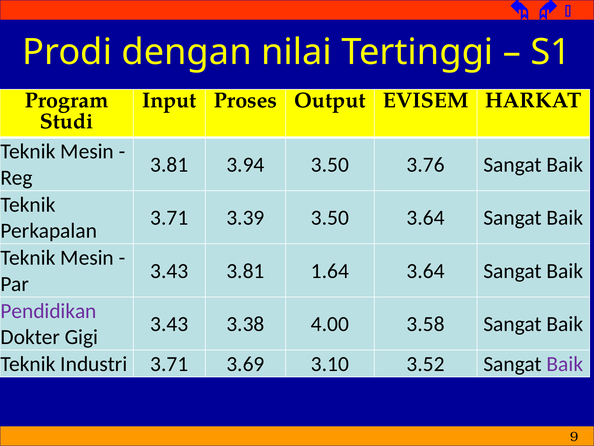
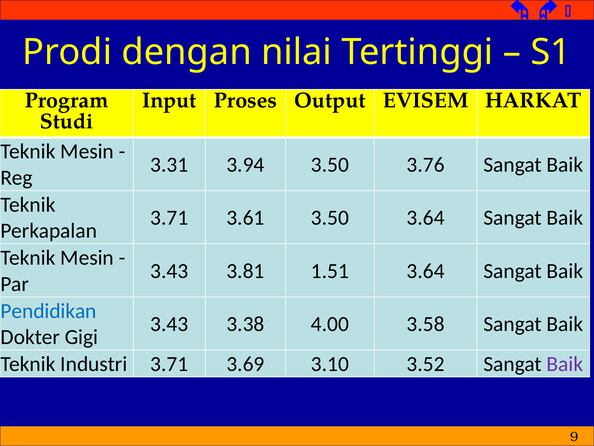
3.81 at (169, 164): 3.81 -> 3.31
3.39: 3.39 -> 3.61
1.64: 1.64 -> 1.51
Pendidikan colour: purple -> blue
